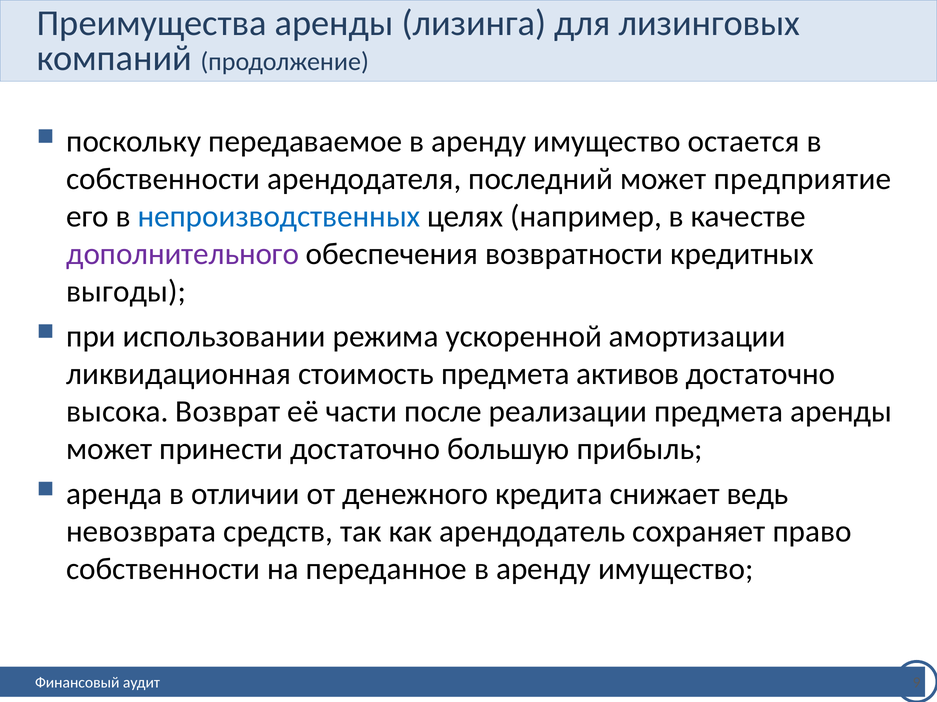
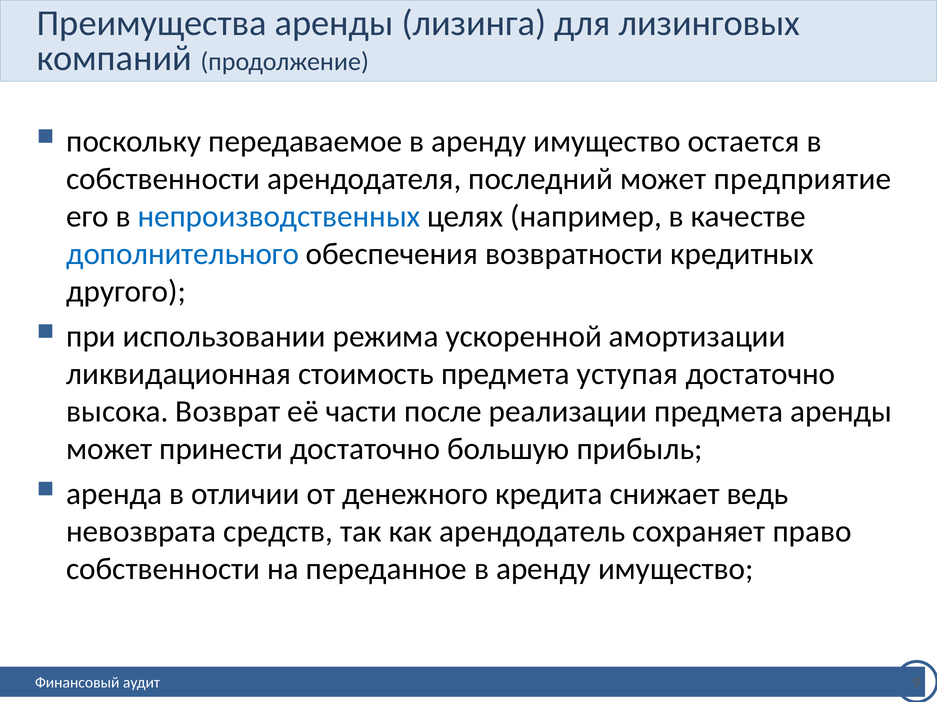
дополнительного colour: purple -> blue
выгоды: выгоды -> другого
активов: активов -> уступая
